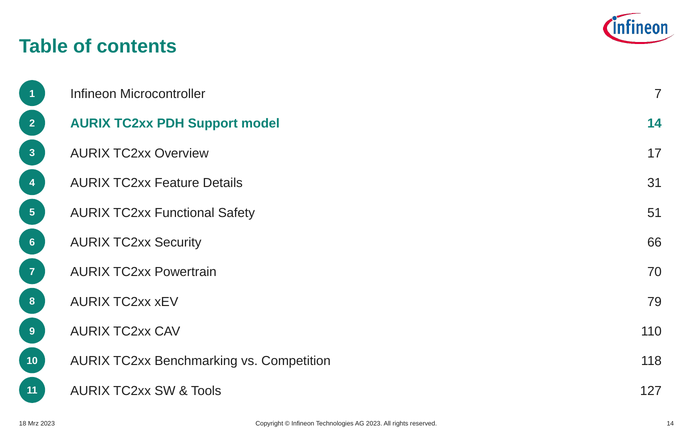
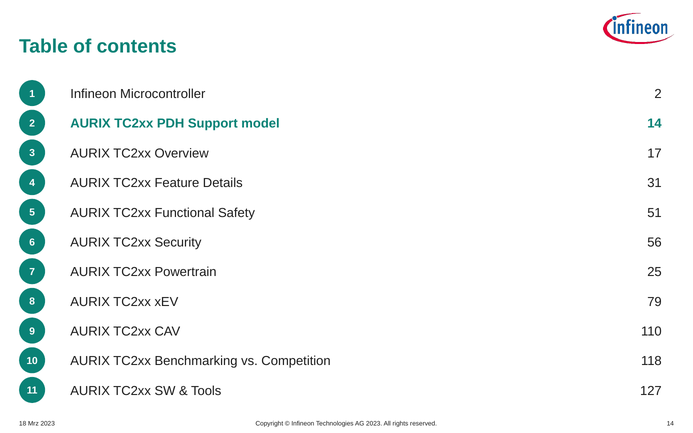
1 7: 7 -> 2
66: 66 -> 56
70: 70 -> 25
